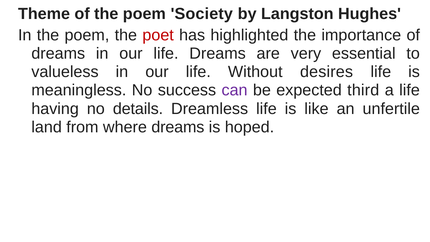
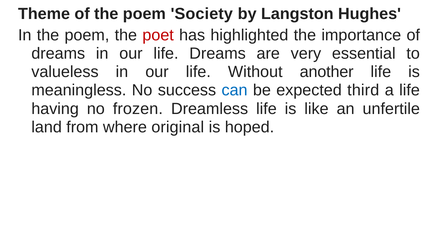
desires: desires -> another
can colour: purple -> blue
details: details -> frozen
where dreams: dreams -> original
